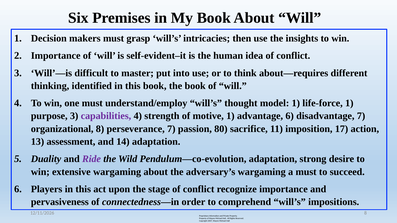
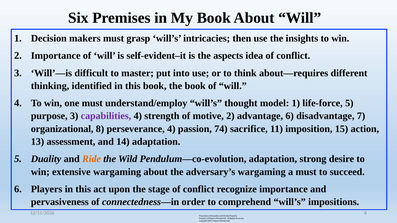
human: human -> aspects
life-force 1: 1 -> 5
motive 1: 1 -> 2
perseverance 7: 7 -> 4
80: 80 -> 74
17: 17 -> 15
Ride colour: purple -> orange
